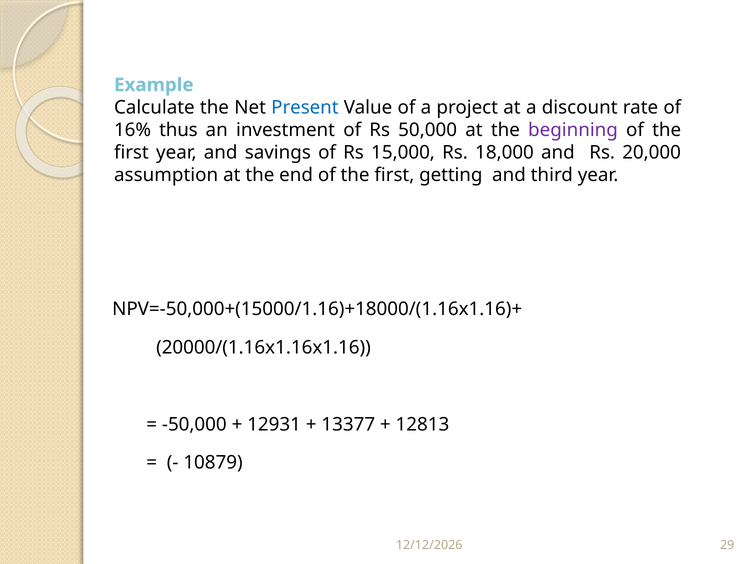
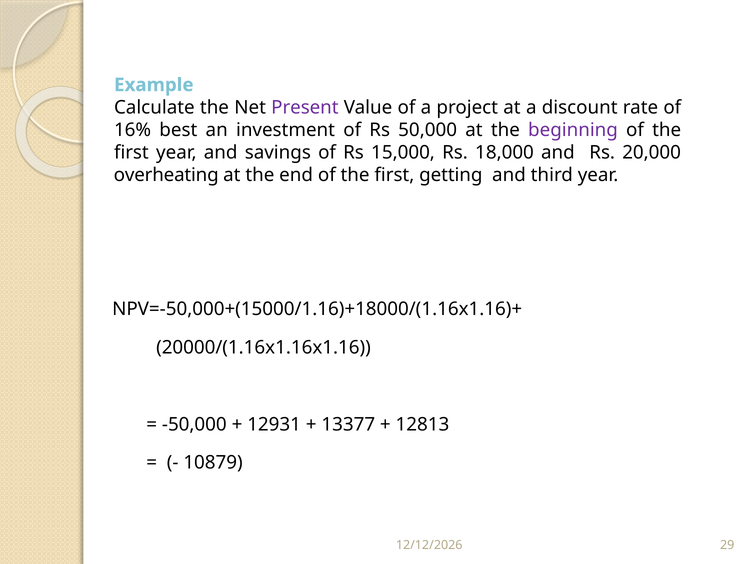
Present colour: blue -> purple
thus: thus -> best
assumption: assumption -> overheating
